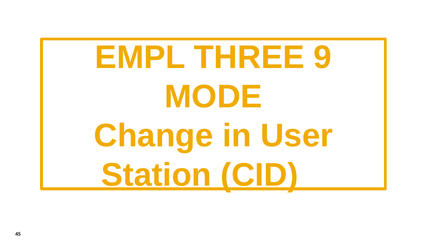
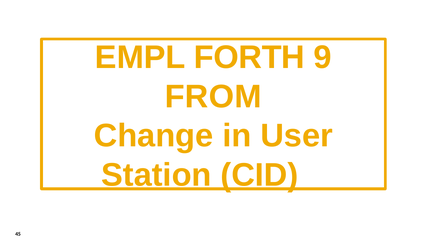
THREE: THREE -> FORTH
MODE: MODE -> FROM
